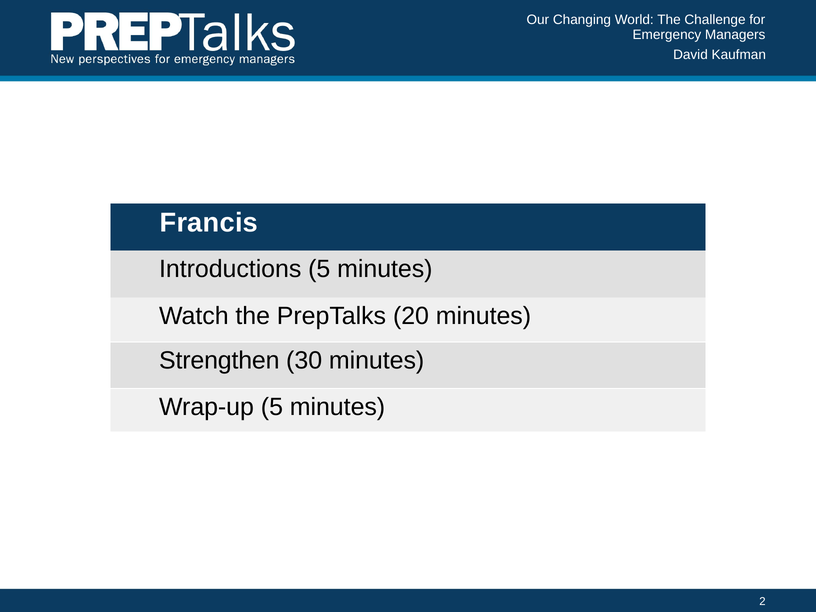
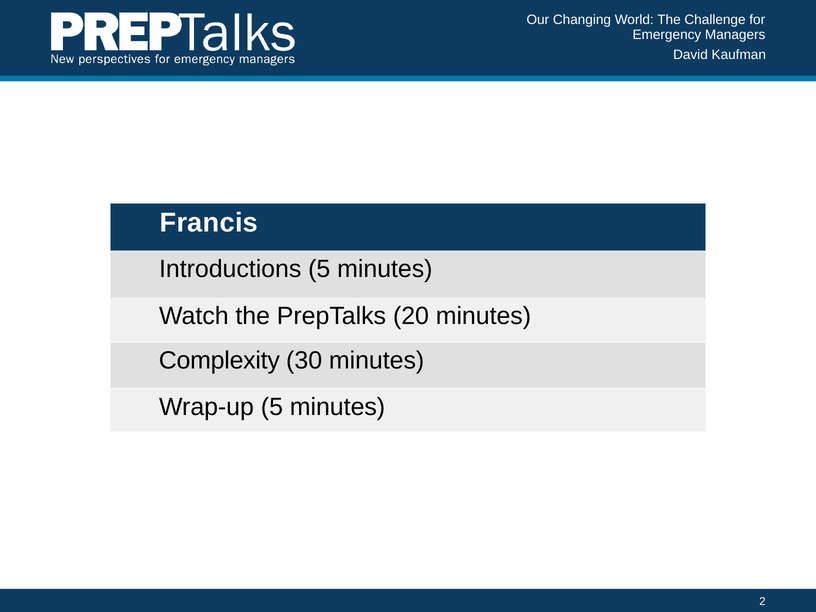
Strengthen: Strengthen -> Complexity
